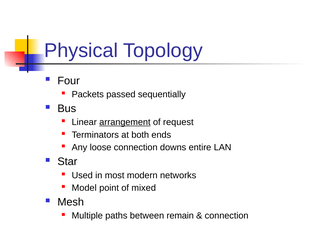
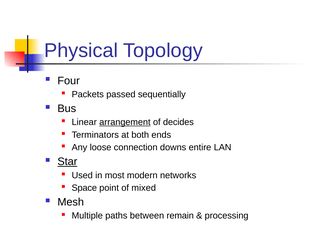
request: request -> decides
Star underline: none -> present
Model: Model -> Space
connection at (227, 216): connection -> processing
